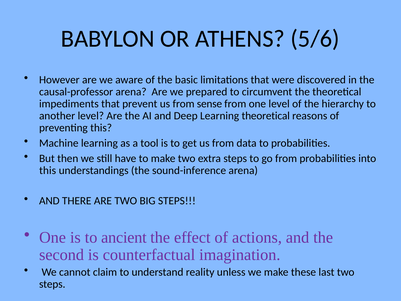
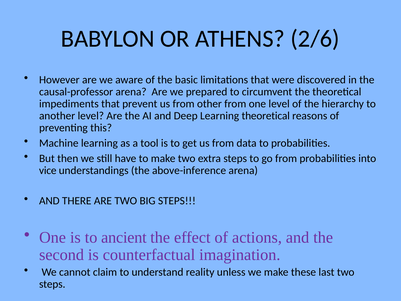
5/6: 5/6 -> 2/6
sense: sense -> other
this at (48, 170): this -> vice
sound-inference: sound-inference -> above-inference
